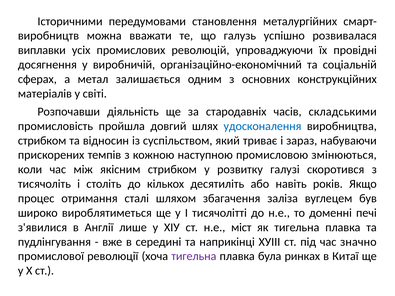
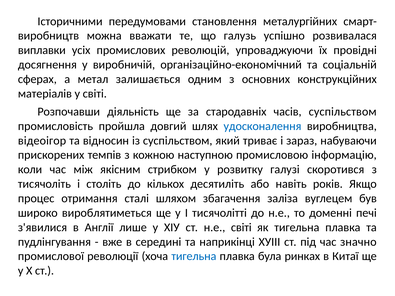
часів складськими: складськими -> суспільством
стрибком at (42, 141): стрибком -> відеоігор
змінюються: змінюються -> інформацію
н.е міст: міст -> світі
тигельна at (194, 256) colour: purple -> blue
